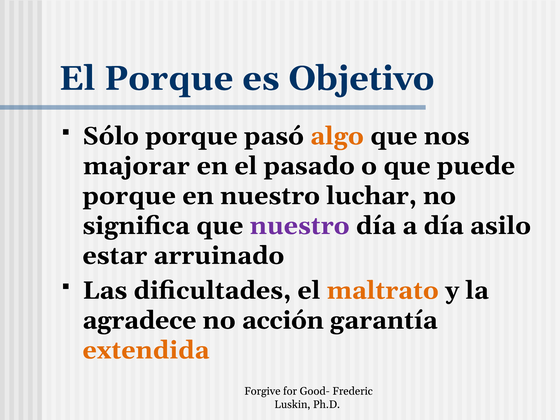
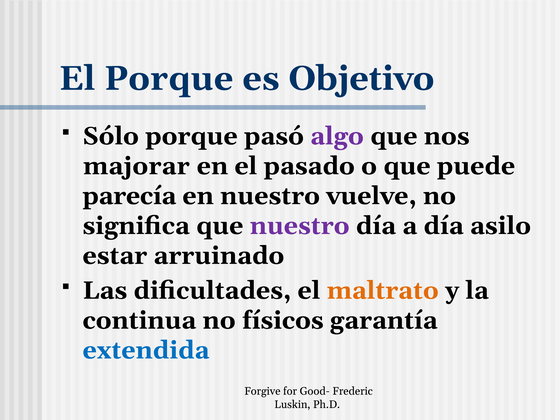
algo colour: orange -> purple
porque at (129, 196): porque -> parecía
luchar: luchar -> vuelve
agradece: agradece -> continua
acción: acción -> físicos
extendida colour: orange -> blue
